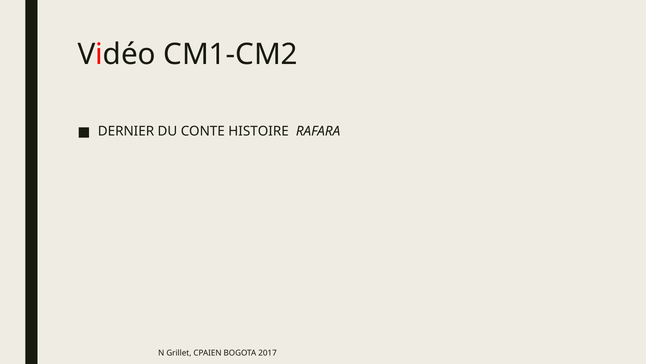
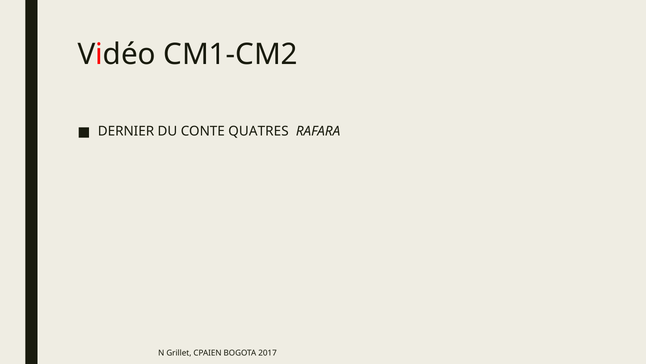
HISTOIRE: HISTOIRE -> QUATRES
